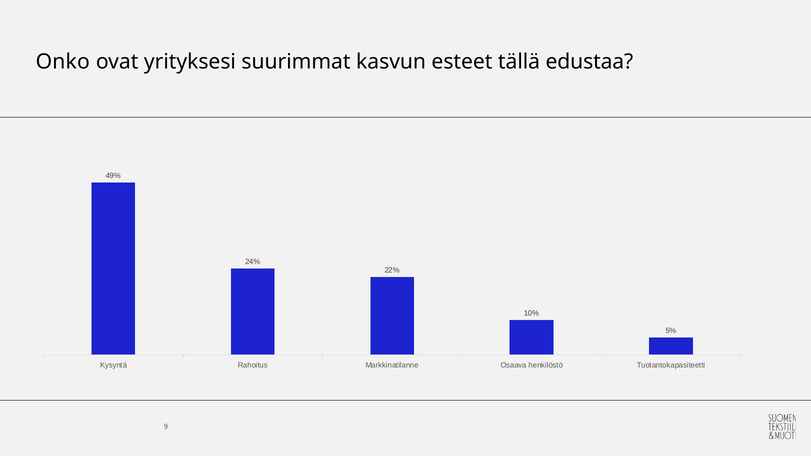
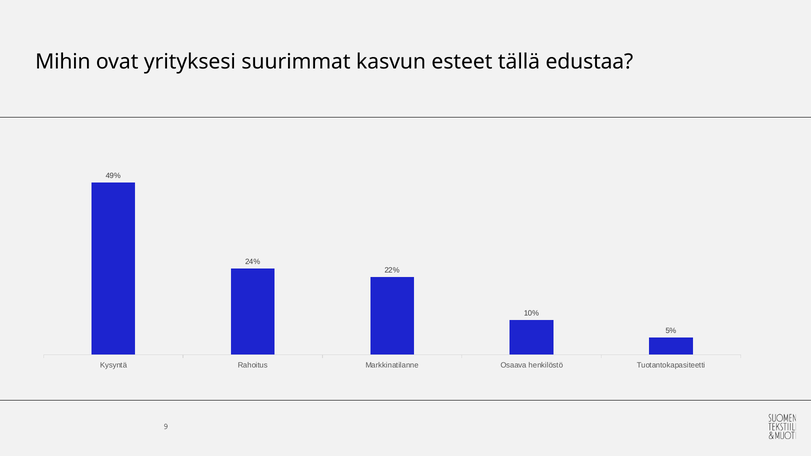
Onko: Onko -> Mihin
